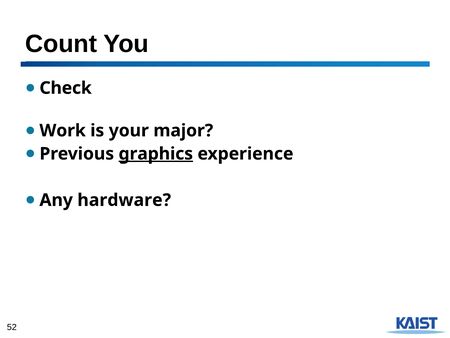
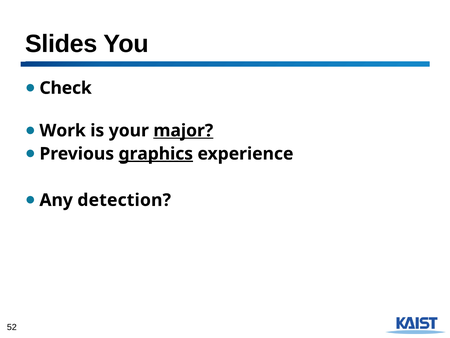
Count: Count -> Slides
major underline: none -> present
hardware: hardware -> detection
